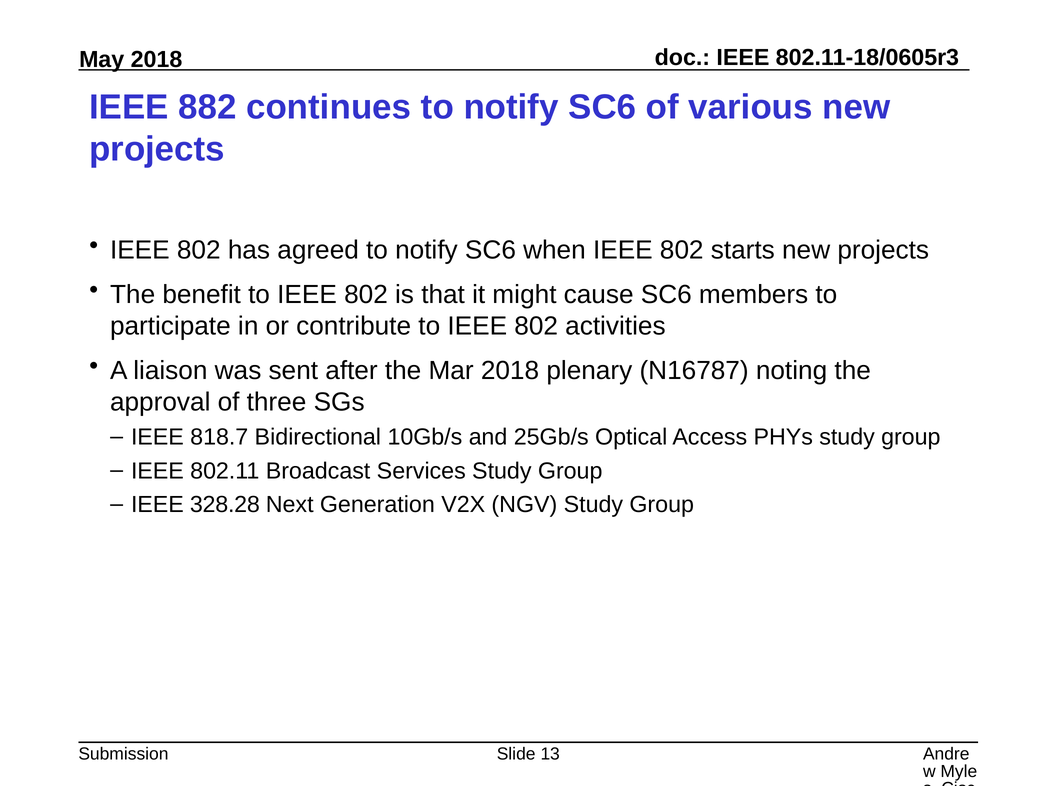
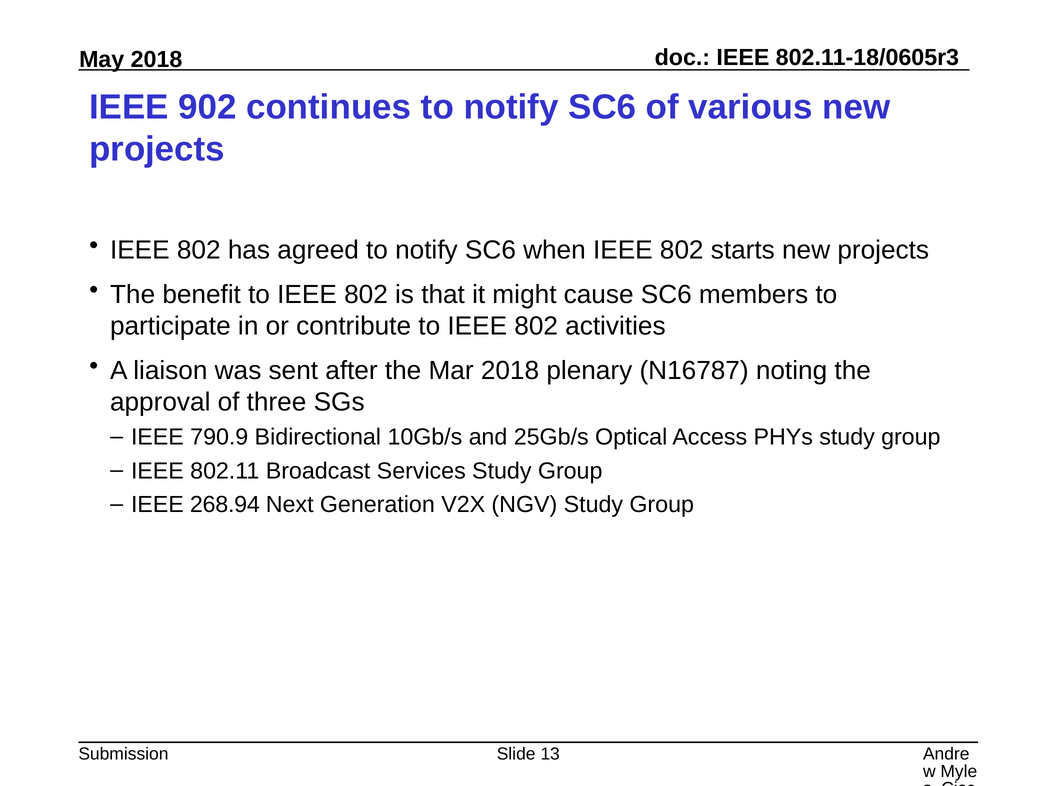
882: 882 -> 902
818.7: 818.7 -> 790.9
328.28: 328.28 -> 268.94
